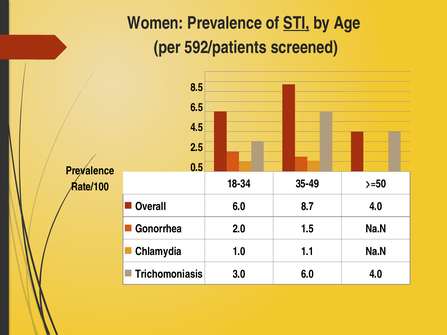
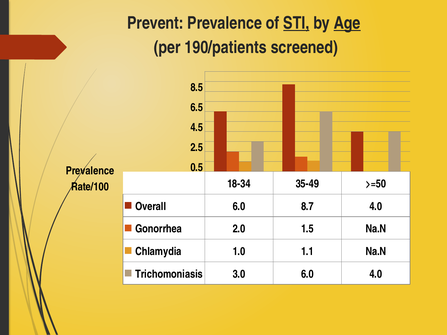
Women: Women -> Prevent
Age underline: none -> present
592/patients: 592/patients -> 190/patients
